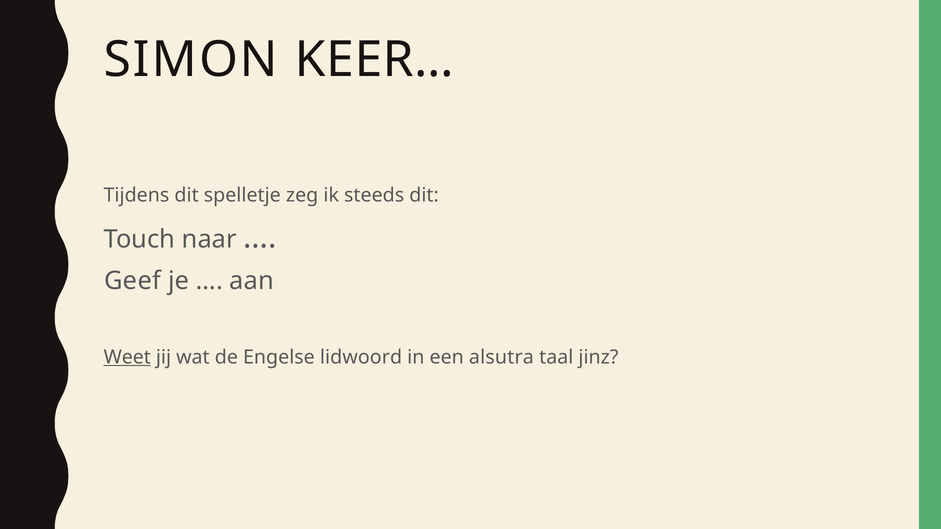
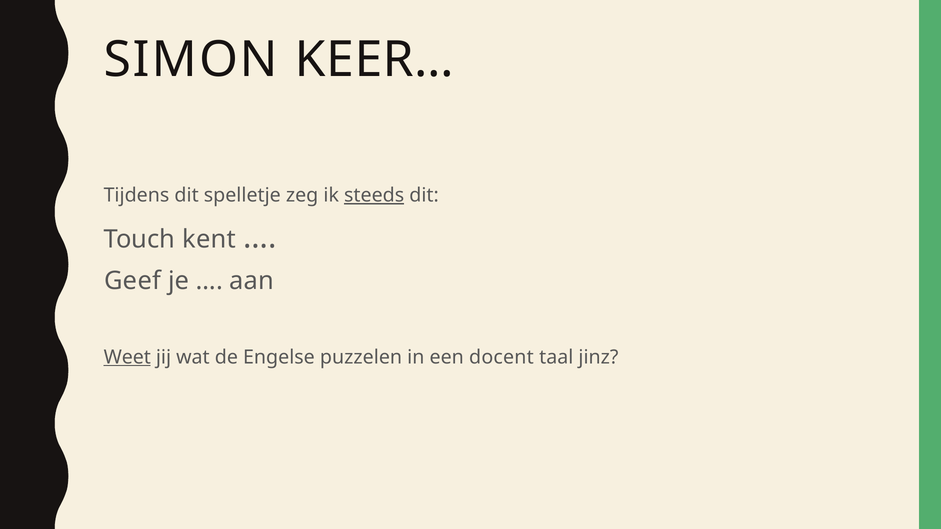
steeds underline: none -> present
naar: naar -> kent
lidwoord: lidwoord -> puzzelen
alsutra: alsutra -> docent
